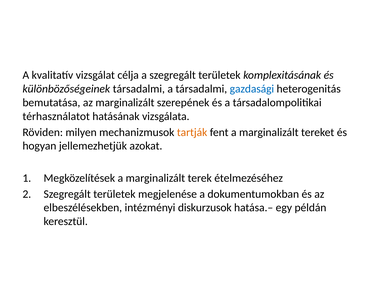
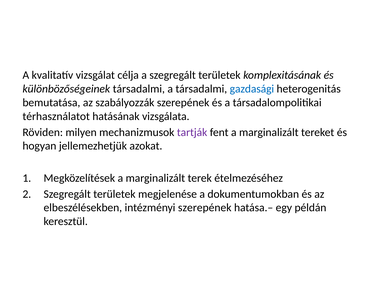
az marginalizált: marginalizált -> szabályozzák
tartják colour: orange -> purple
intézményi diskurzusok: diskurzusok -> szerepének
